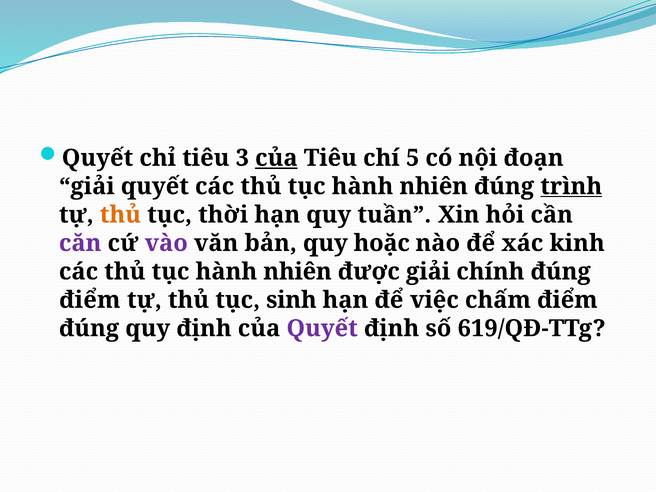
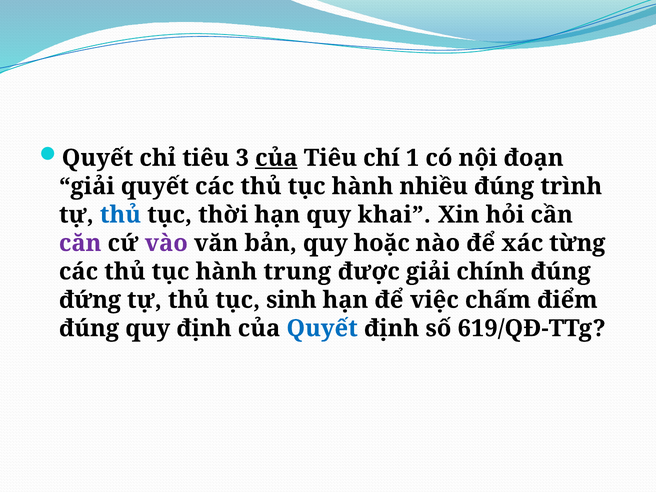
5: 5 -> 1
nhiên at (434, 186): nhiên -> nhiều
trình underline: present -> none
thủ at (120, 215) colour: orange -> blue
tuần: tuần -> khai
kinh: kinh -> từng
nhiên at (298, 272): nhiên -> trung
điểm at (90, 300): điểm -> đứng
Quyết at (322, 328) colour: purple -> blue
